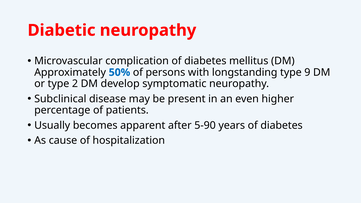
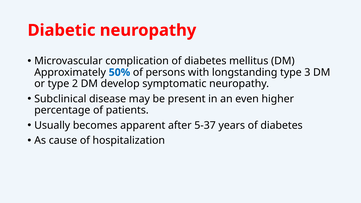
9: 9 -> 3
5-90: 5-90 -> 5-37
